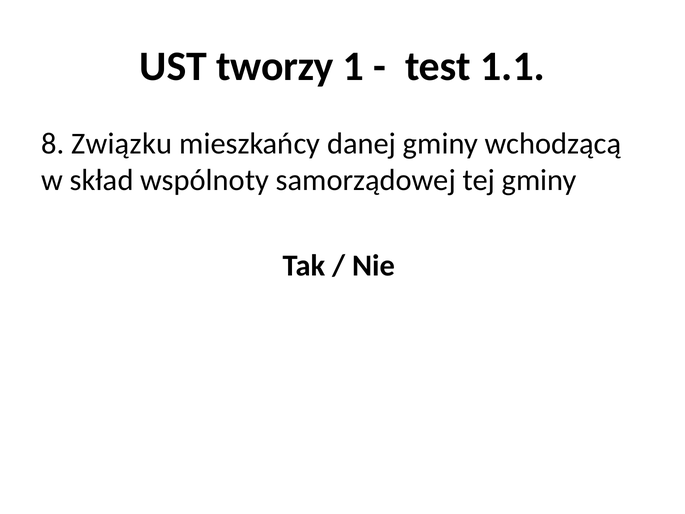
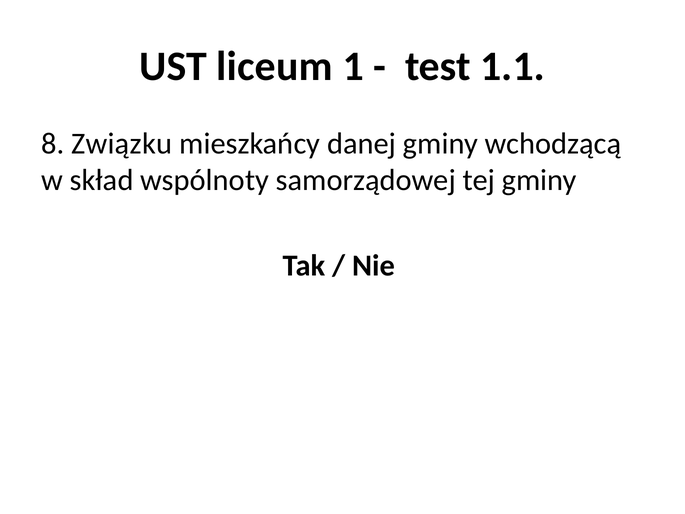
tworzy: tworzy -> liceum
